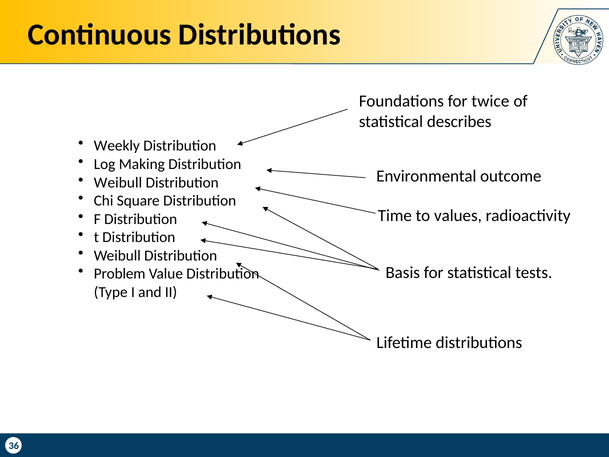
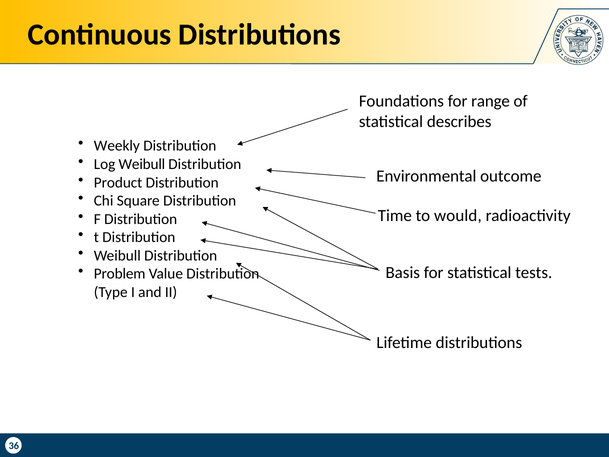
twice: twice -> range
Log Making: Making -> Weibull
Weibull at (118, 182): Weibull -> Product
values: values -> would
